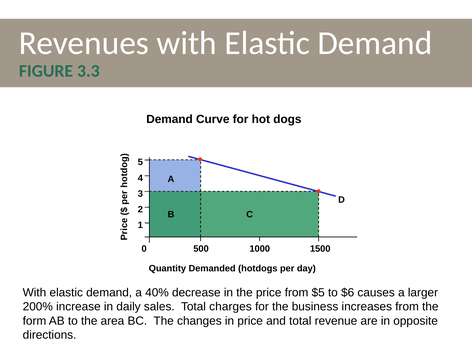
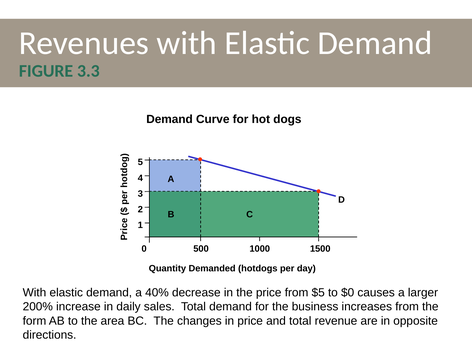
$6: $6 -> $0
Total charges: charges -> demand
